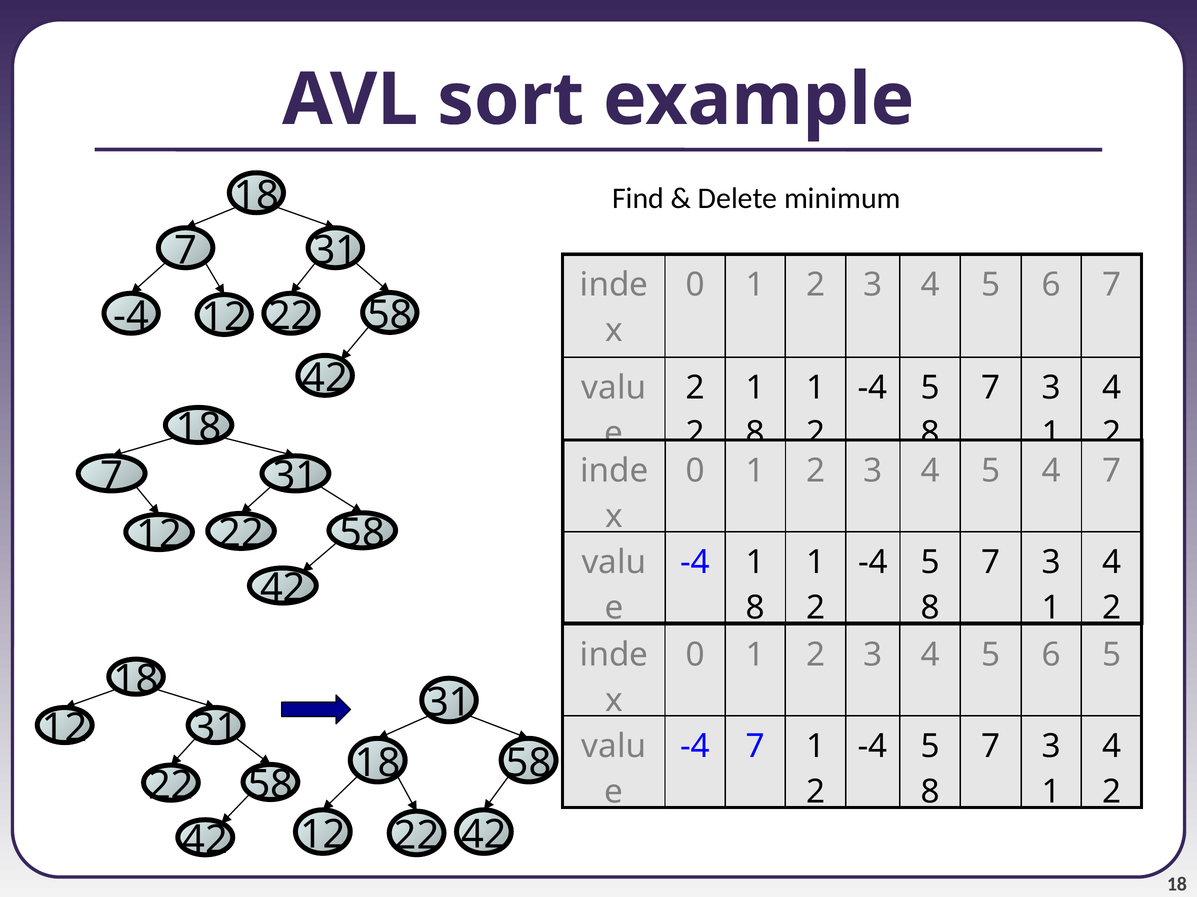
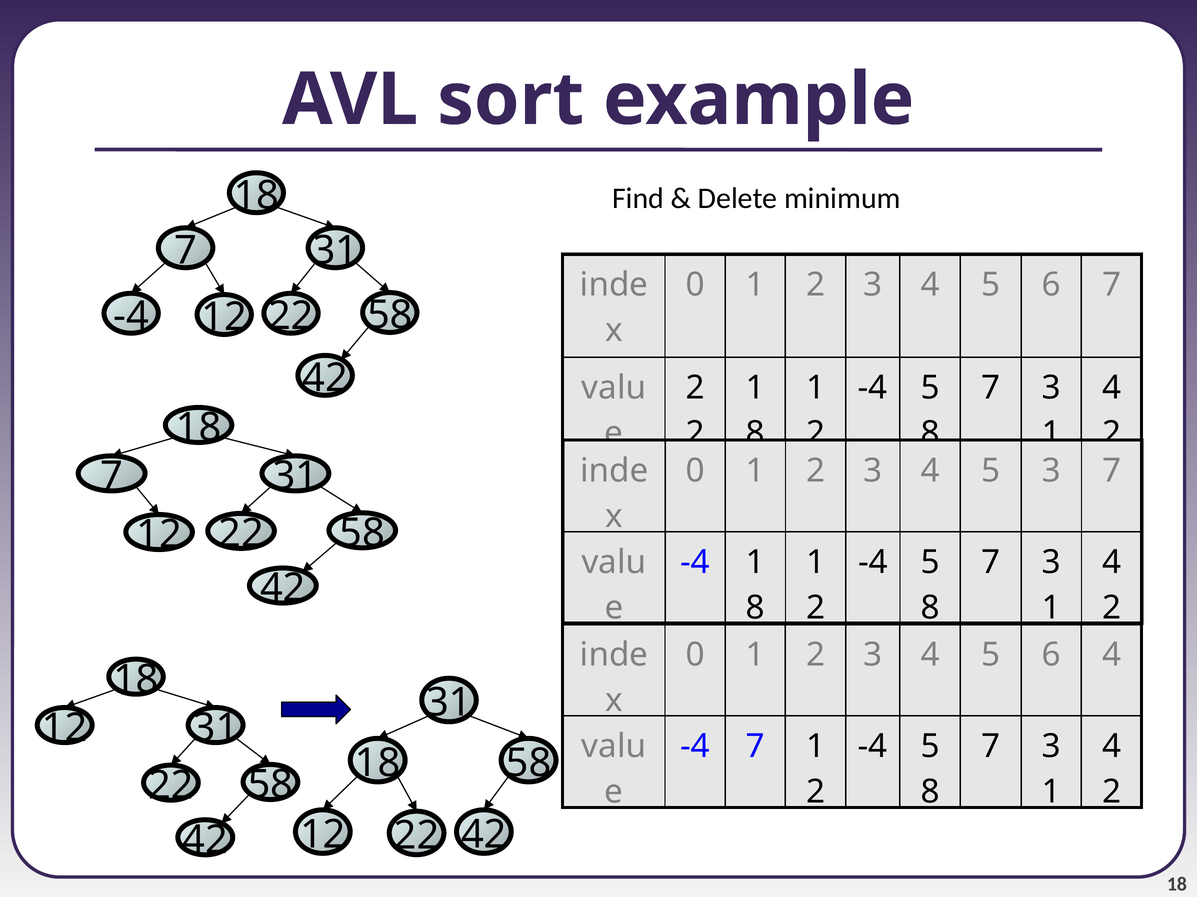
5 4: 4 -> 3
6 5: 5 -> 4
